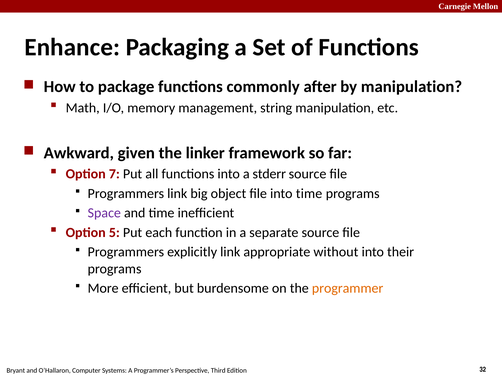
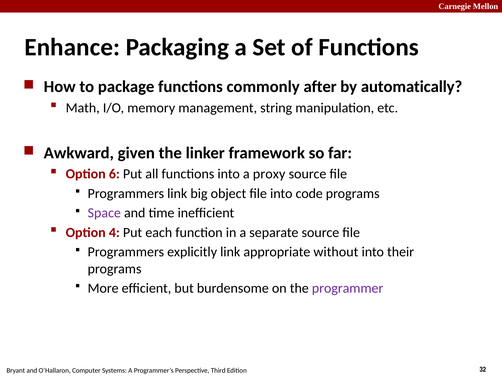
by manipulation: manipulation -> automatically
7: 7 -> 6
stderr: stderr -> proxy
into time: time -> code
5: 5 -> 4
programmer colour: orange -> purple
